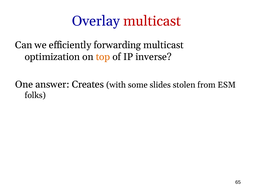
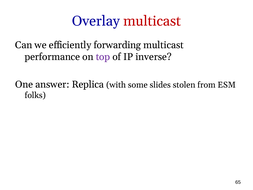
optimization: optimization -> performance
top colour: orange -> purple
Creates: Creates -> Replica
